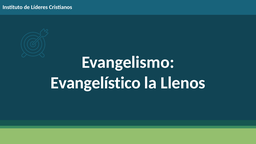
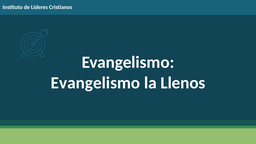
Evangelístico at (96, 83): Evangelístico -> Evangelismo
